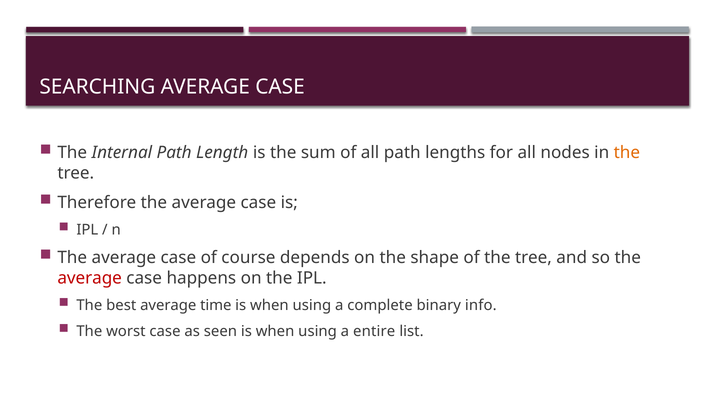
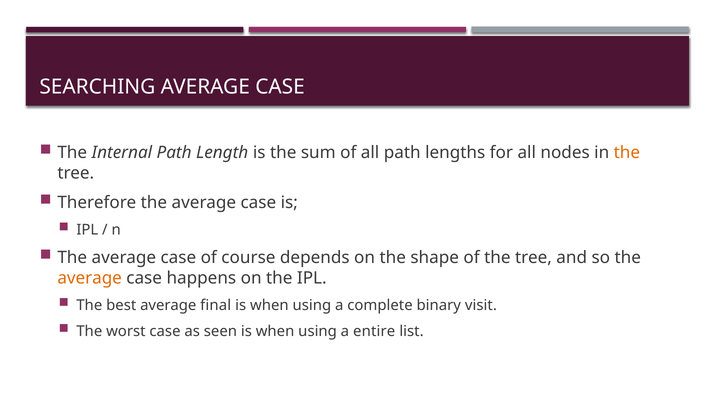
average at (90, 278) colour: red -> orange
time: time -> final
info: info -> visit
